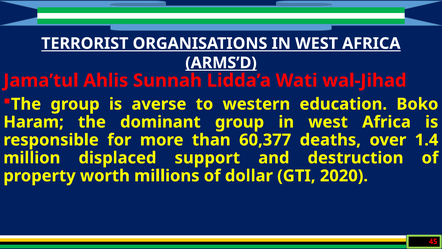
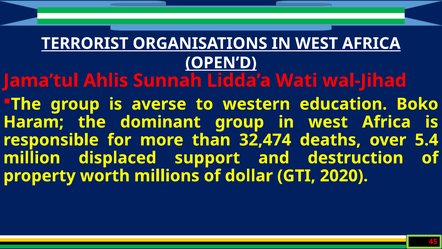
ARMS’D: ARMS’D -> OPEN’D
60,377: 60,377 -> 32,474
1.4: 1.4 -> 5.4
